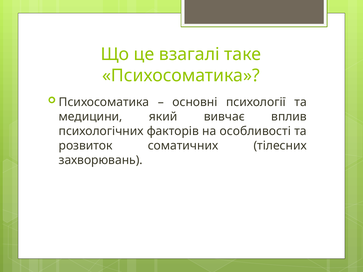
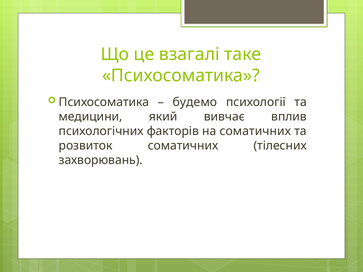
основні: основні -> будемо
на особливості: особливості -> соматичних
